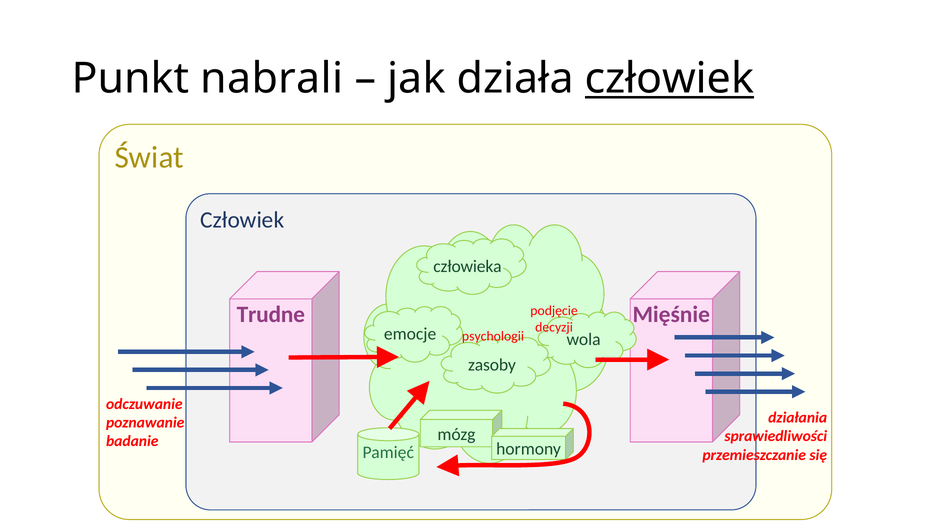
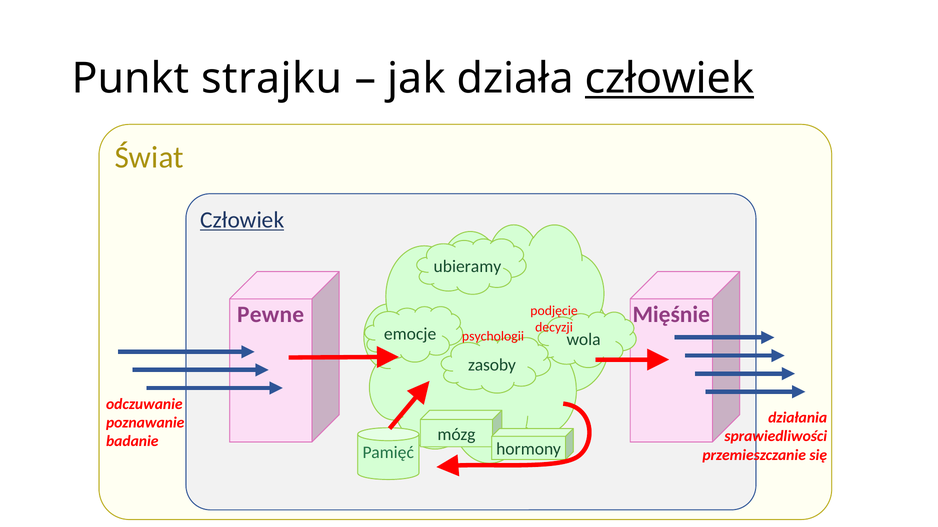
nabrali: nabrali -> strajku
Człowiek at (242, 220) underline: none -> present
człowieka: człowieka -> ubieramy
Trudne: Trudne -> Pewne
